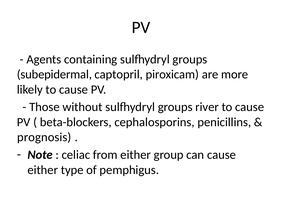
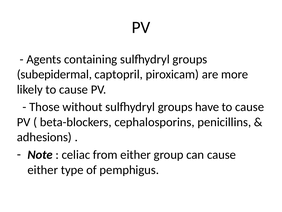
river: river -> have
prognosis: prognosis -> adhesions
